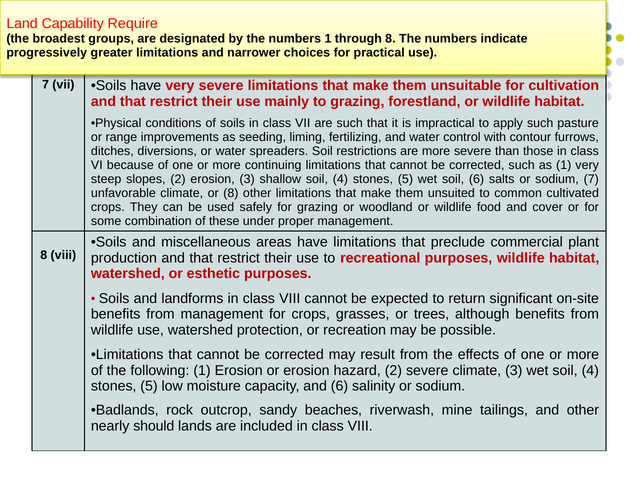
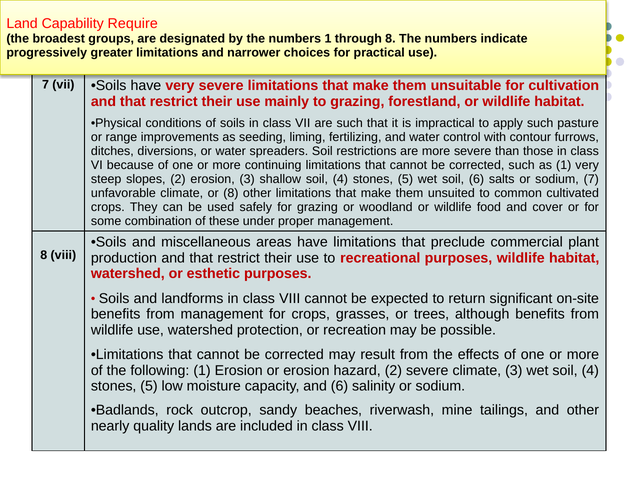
should: should -> quality
